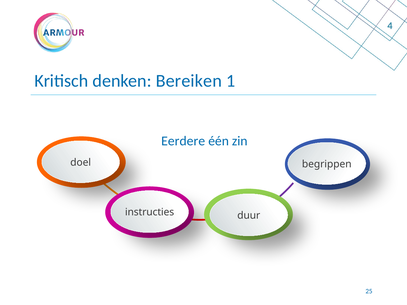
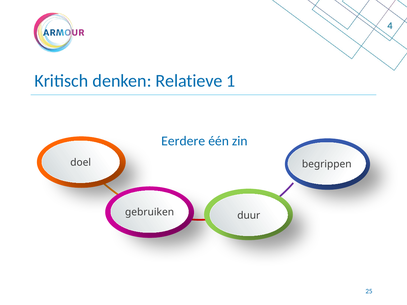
Bereiken: Bereiken -> Relatieve
instructies: instructies -> gebruiken
